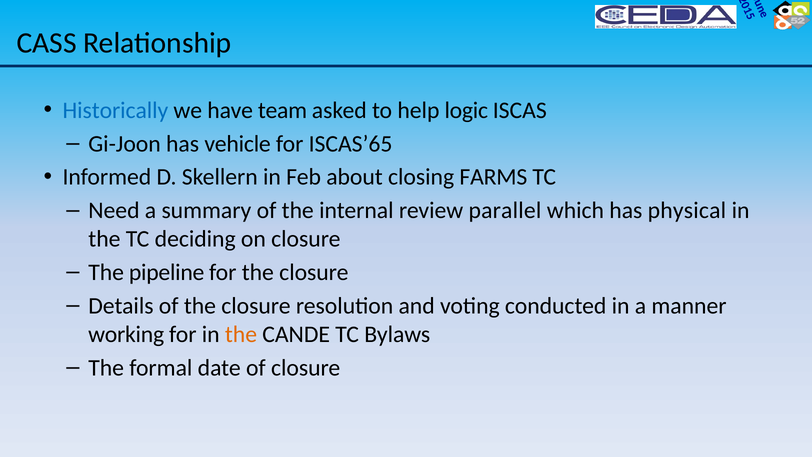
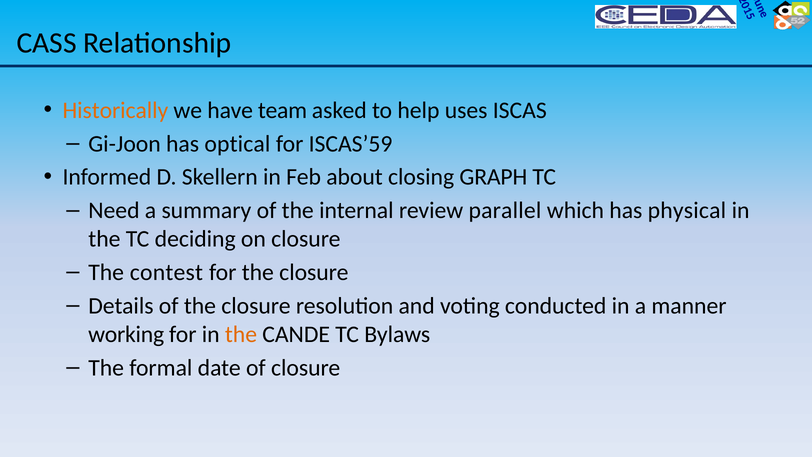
Historically colour: blue -> orange
logic: logic -> uses
vehicle: vehicle -> optical
ISCAS’65: ISCAS’65 -> ISCAS’59
FARMS: FARMS -> GRAPH
pipeline: pipeline -> contest
